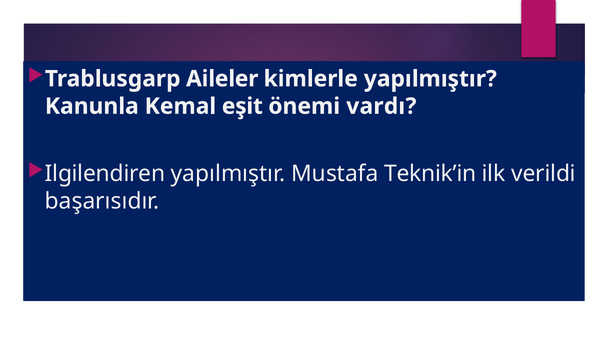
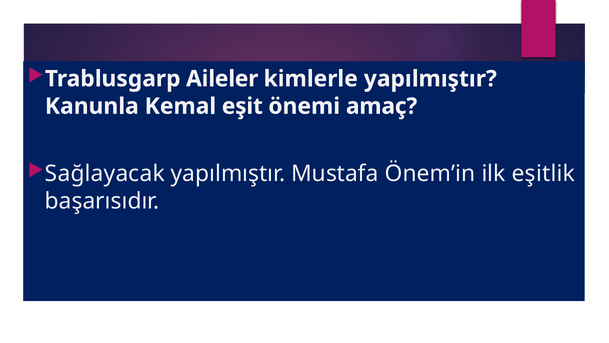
vardı: vardı -> amaç
Ilgilendiren: Ilgilendiren -> Sağlayacak
Teknik’in: Teknik’in -> Önem’in
verildi: verildi -> eşitlik
